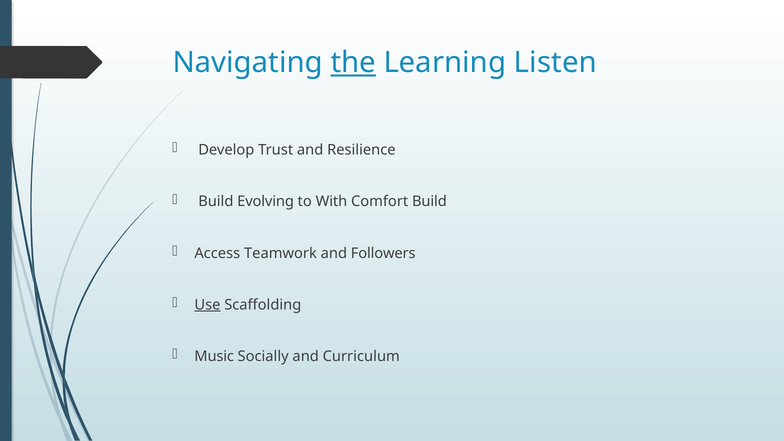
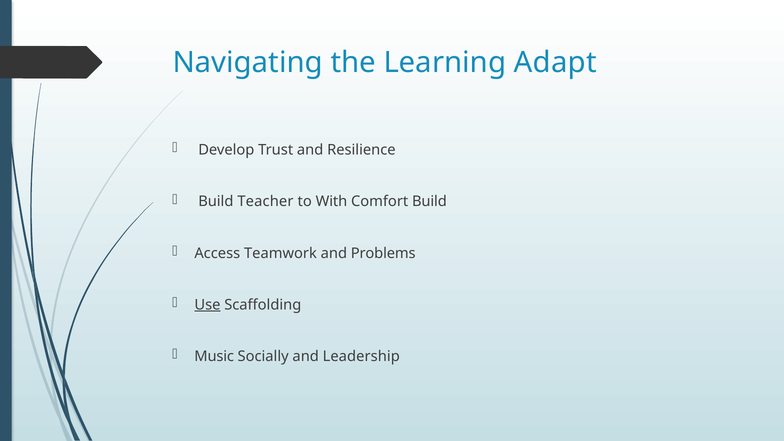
the underline: present -> none
Listen: Listen -> Adapt
Evolving: Evolving -> Teacher
Followers: Followers -> Problems
Curriculum: Curriculum -> Leadership
